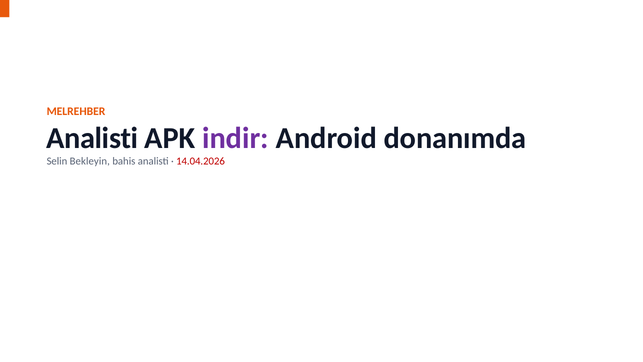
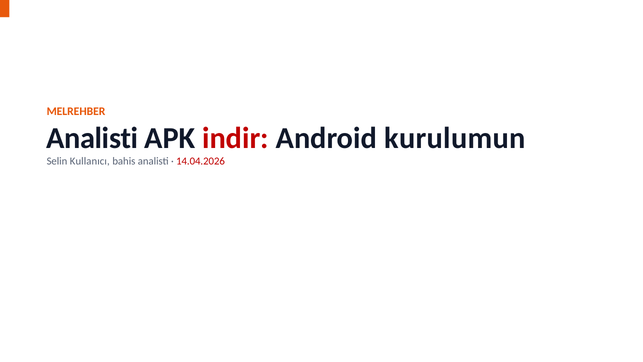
indir colour: purple -> red
donanımda: donanımda -> kurulumun
Bekleyin: Bekleyin -> Kullanıcı
